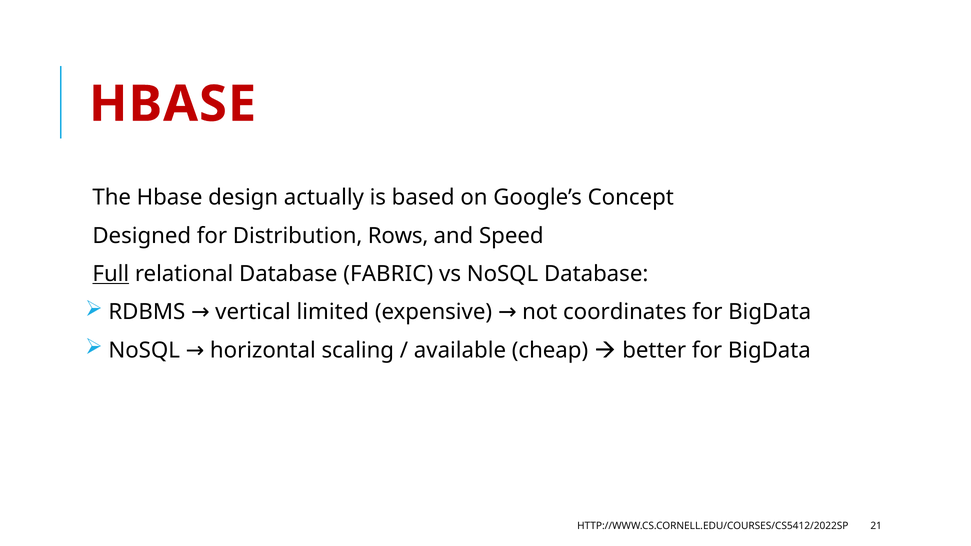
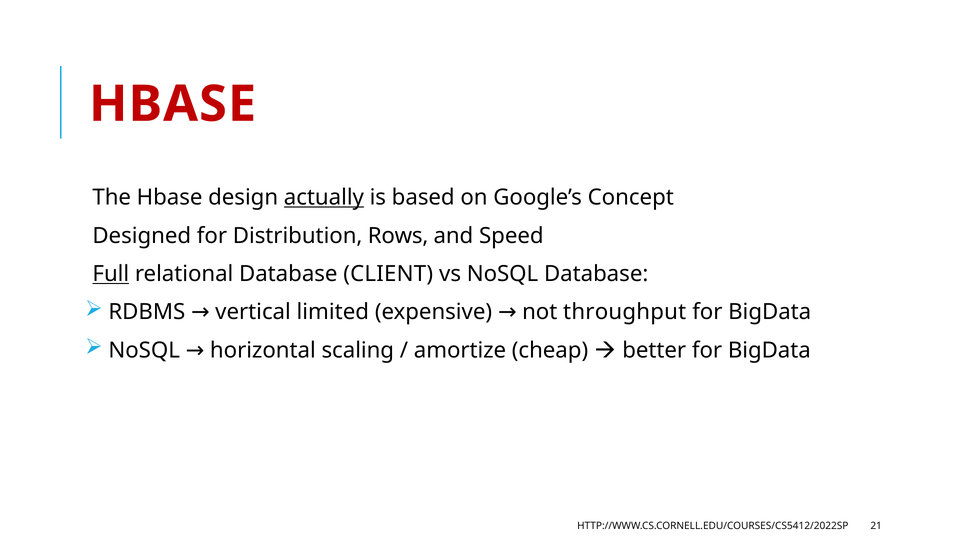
actually underline: none -> present
FABRIC: FABRIC -> CLIENT
coordinates: coordinates -> throughput
available: available -> amortize
